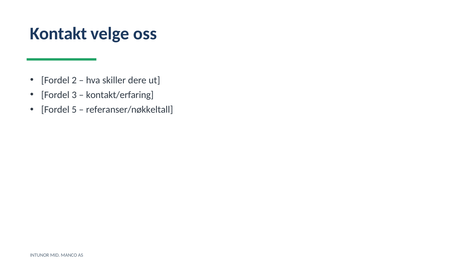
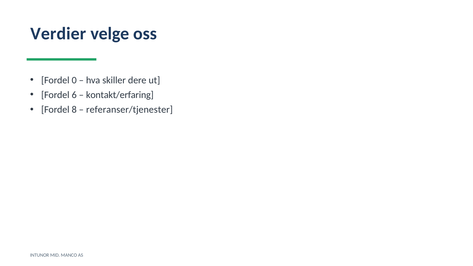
Kontakt: Kontakt -> Verdier
2: 2 -> 0
3: 3 -> 6
5: 5 -> 8
referanser/nøkkeltall: referanser/nøkkeltall -> referanser/tjenester
